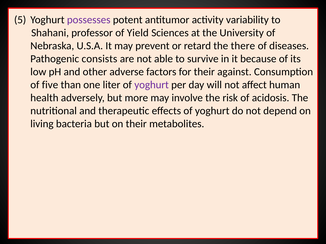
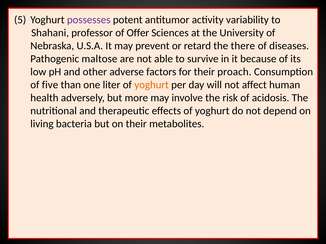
Yield: Yield -> Offer
consists: consists -> maltose
against: against -> proach
yoghurt at (152, 85) colour: purple -> orange
